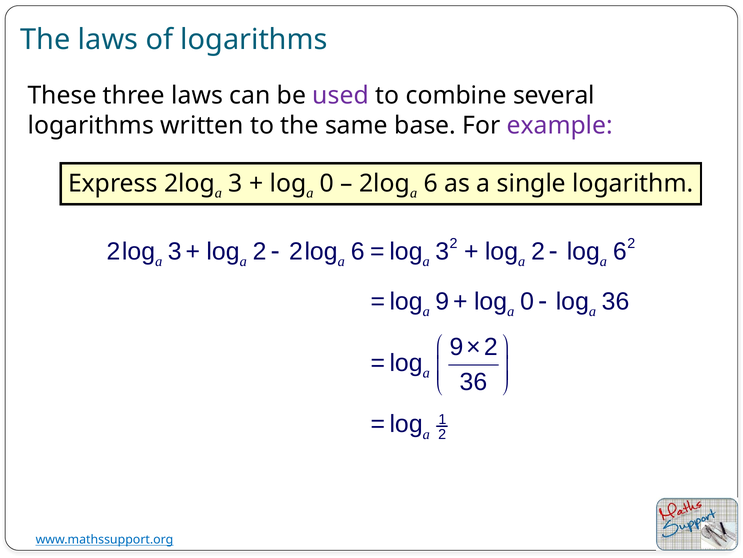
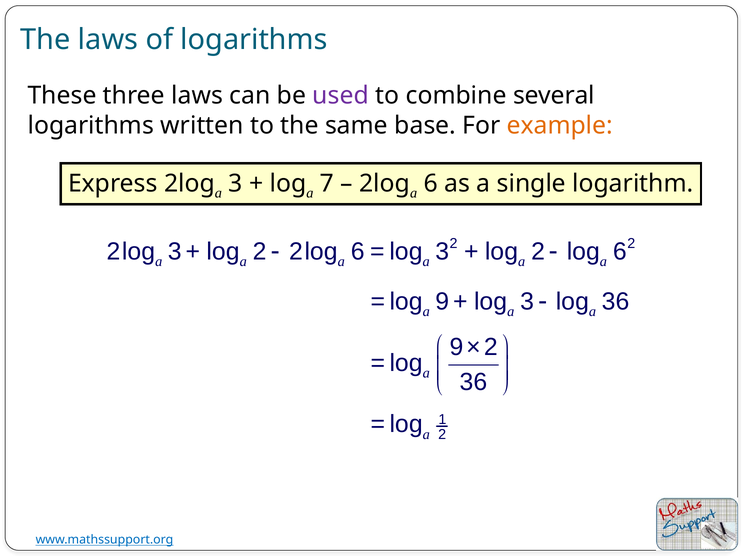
example colour: purple -> orange
a 0: 0 -> 7
0 at (527, 301): 0 -> 3
